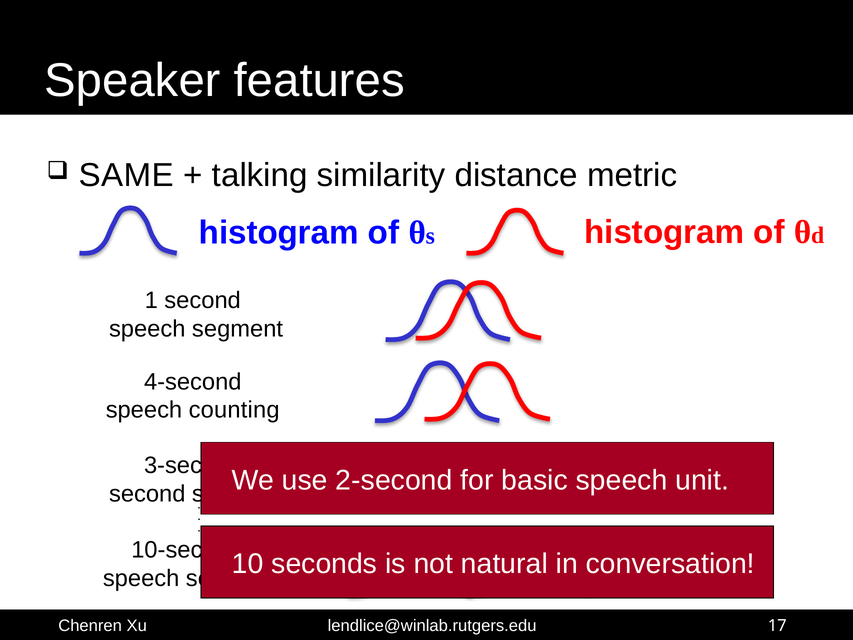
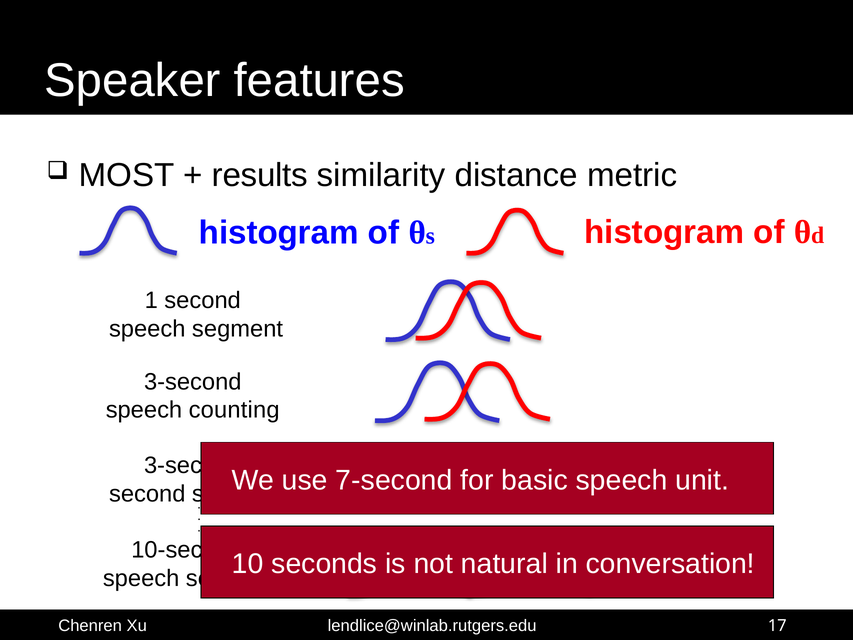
SAME: SAME -> MOST
talking: talking -> results
4-second at (193, 382): 4-second -> 3-second
2-second: 2-second -> 7-second
